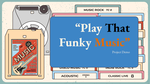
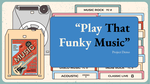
Music colour: orange -> black
